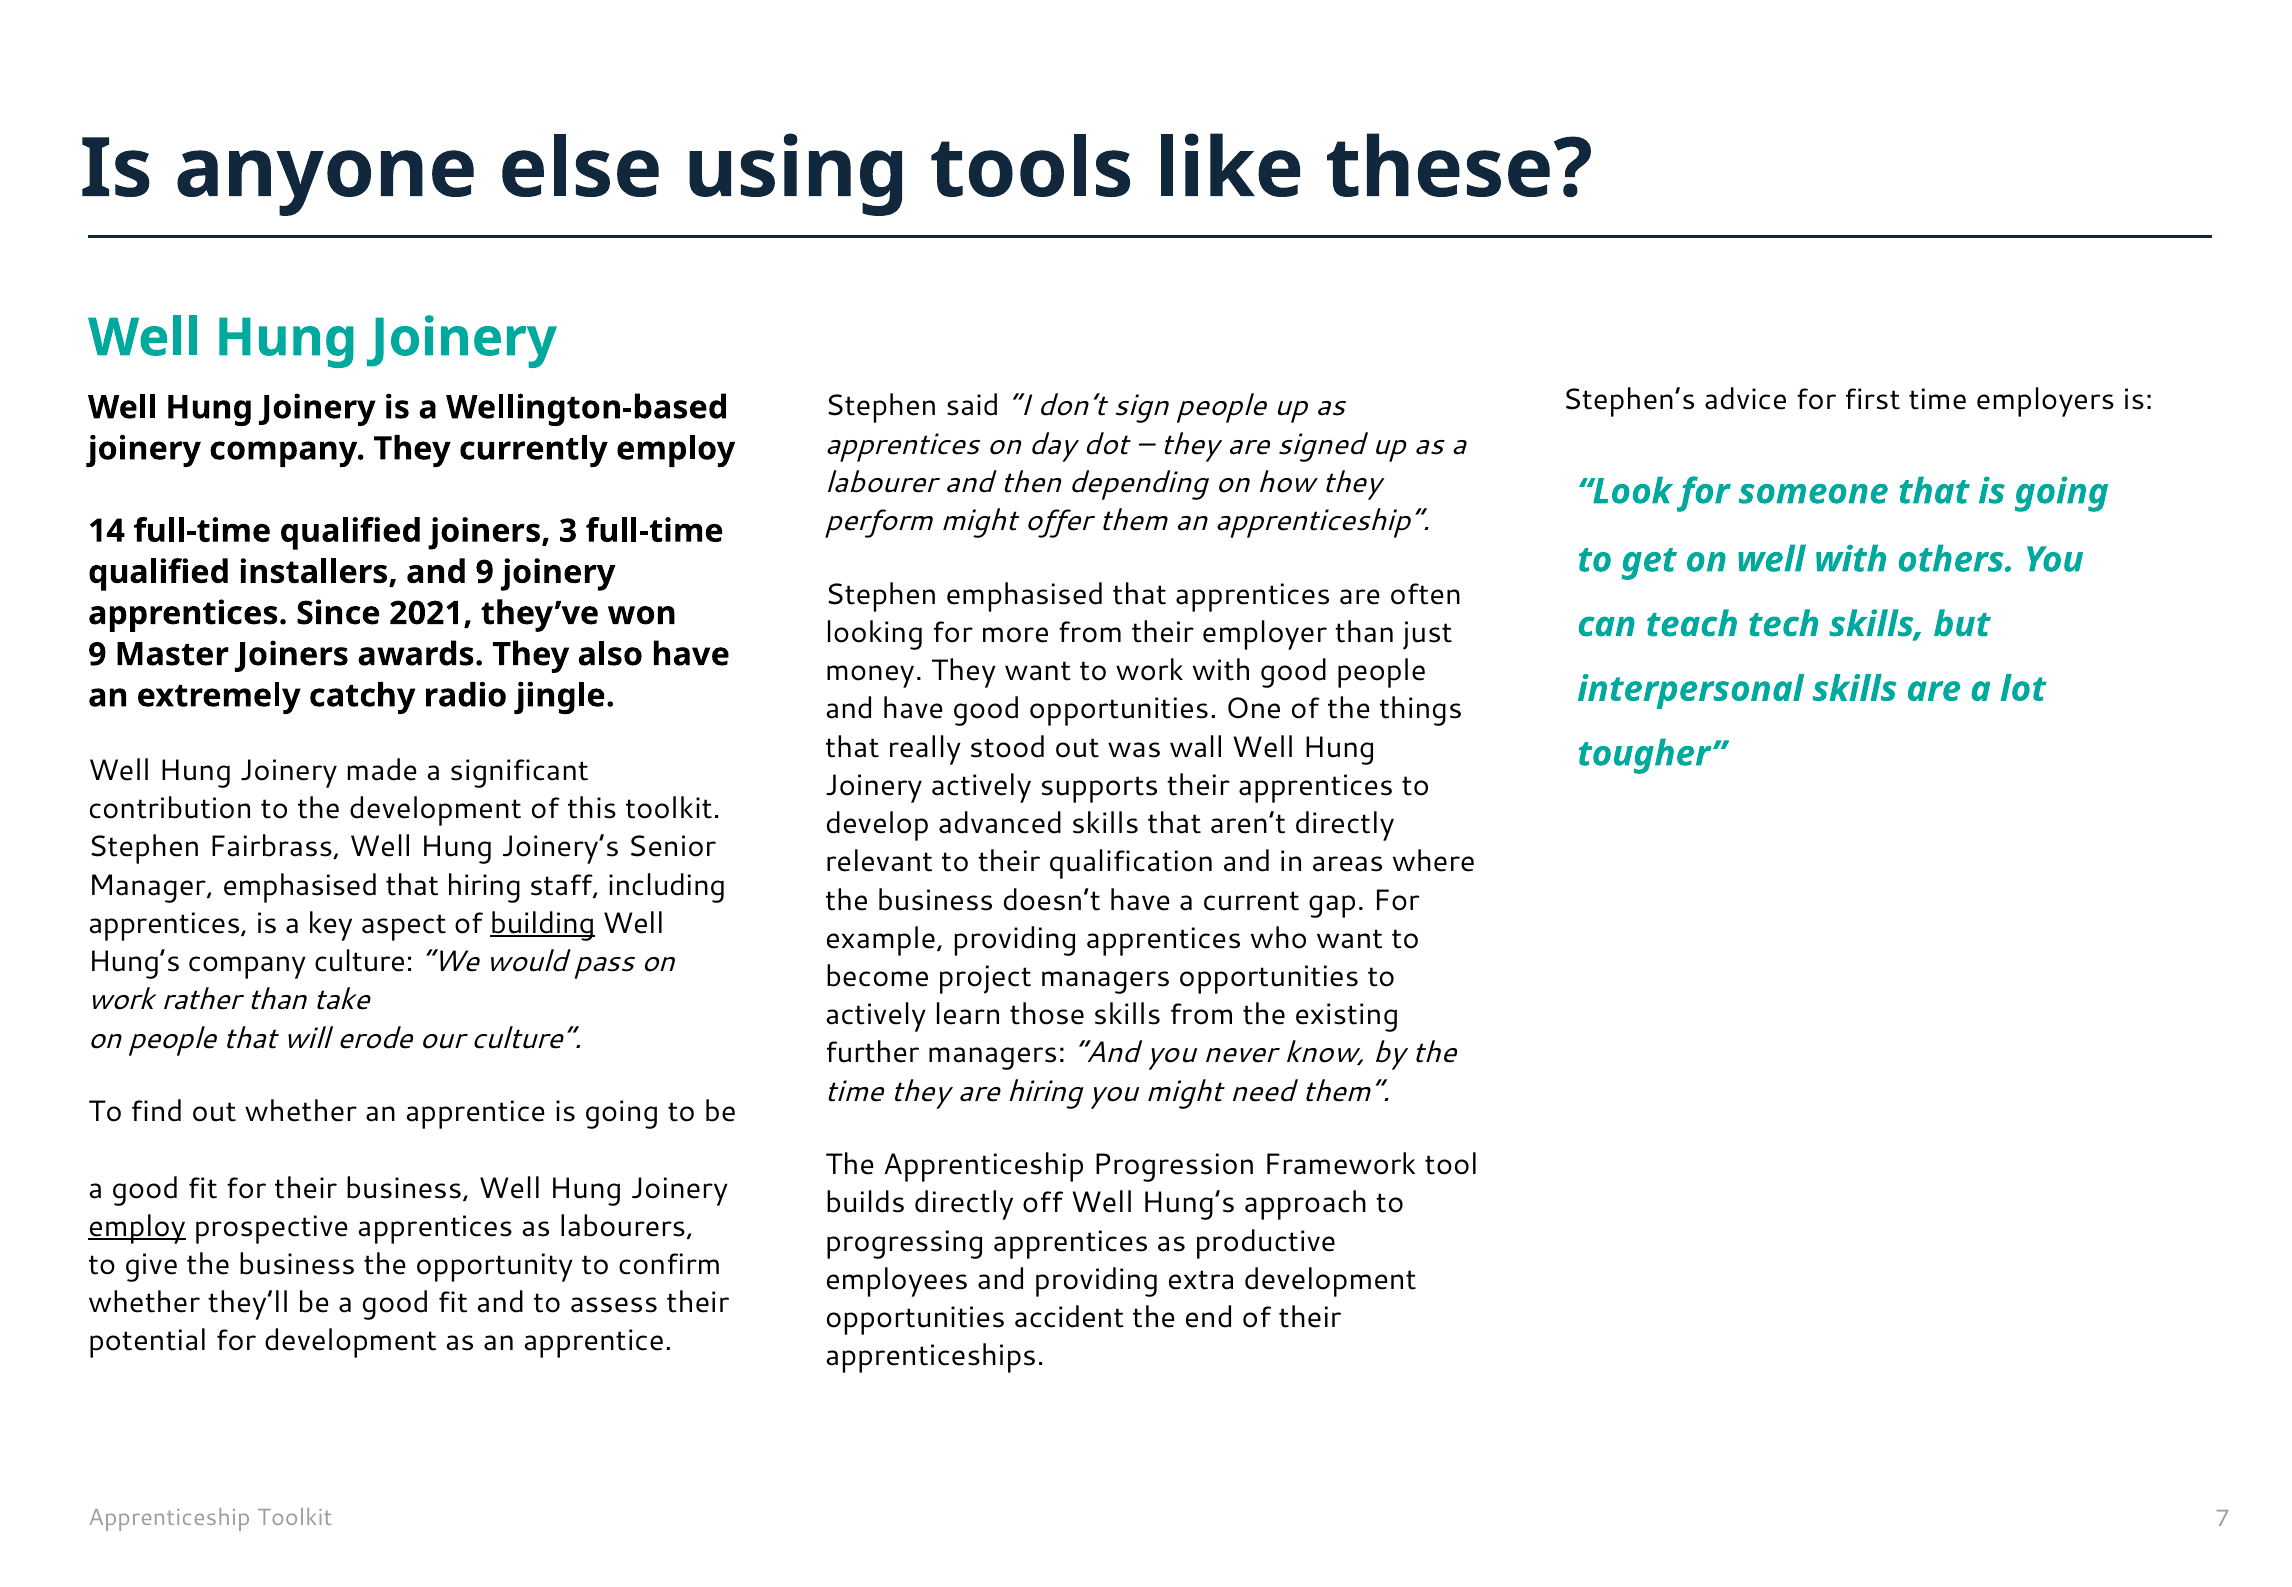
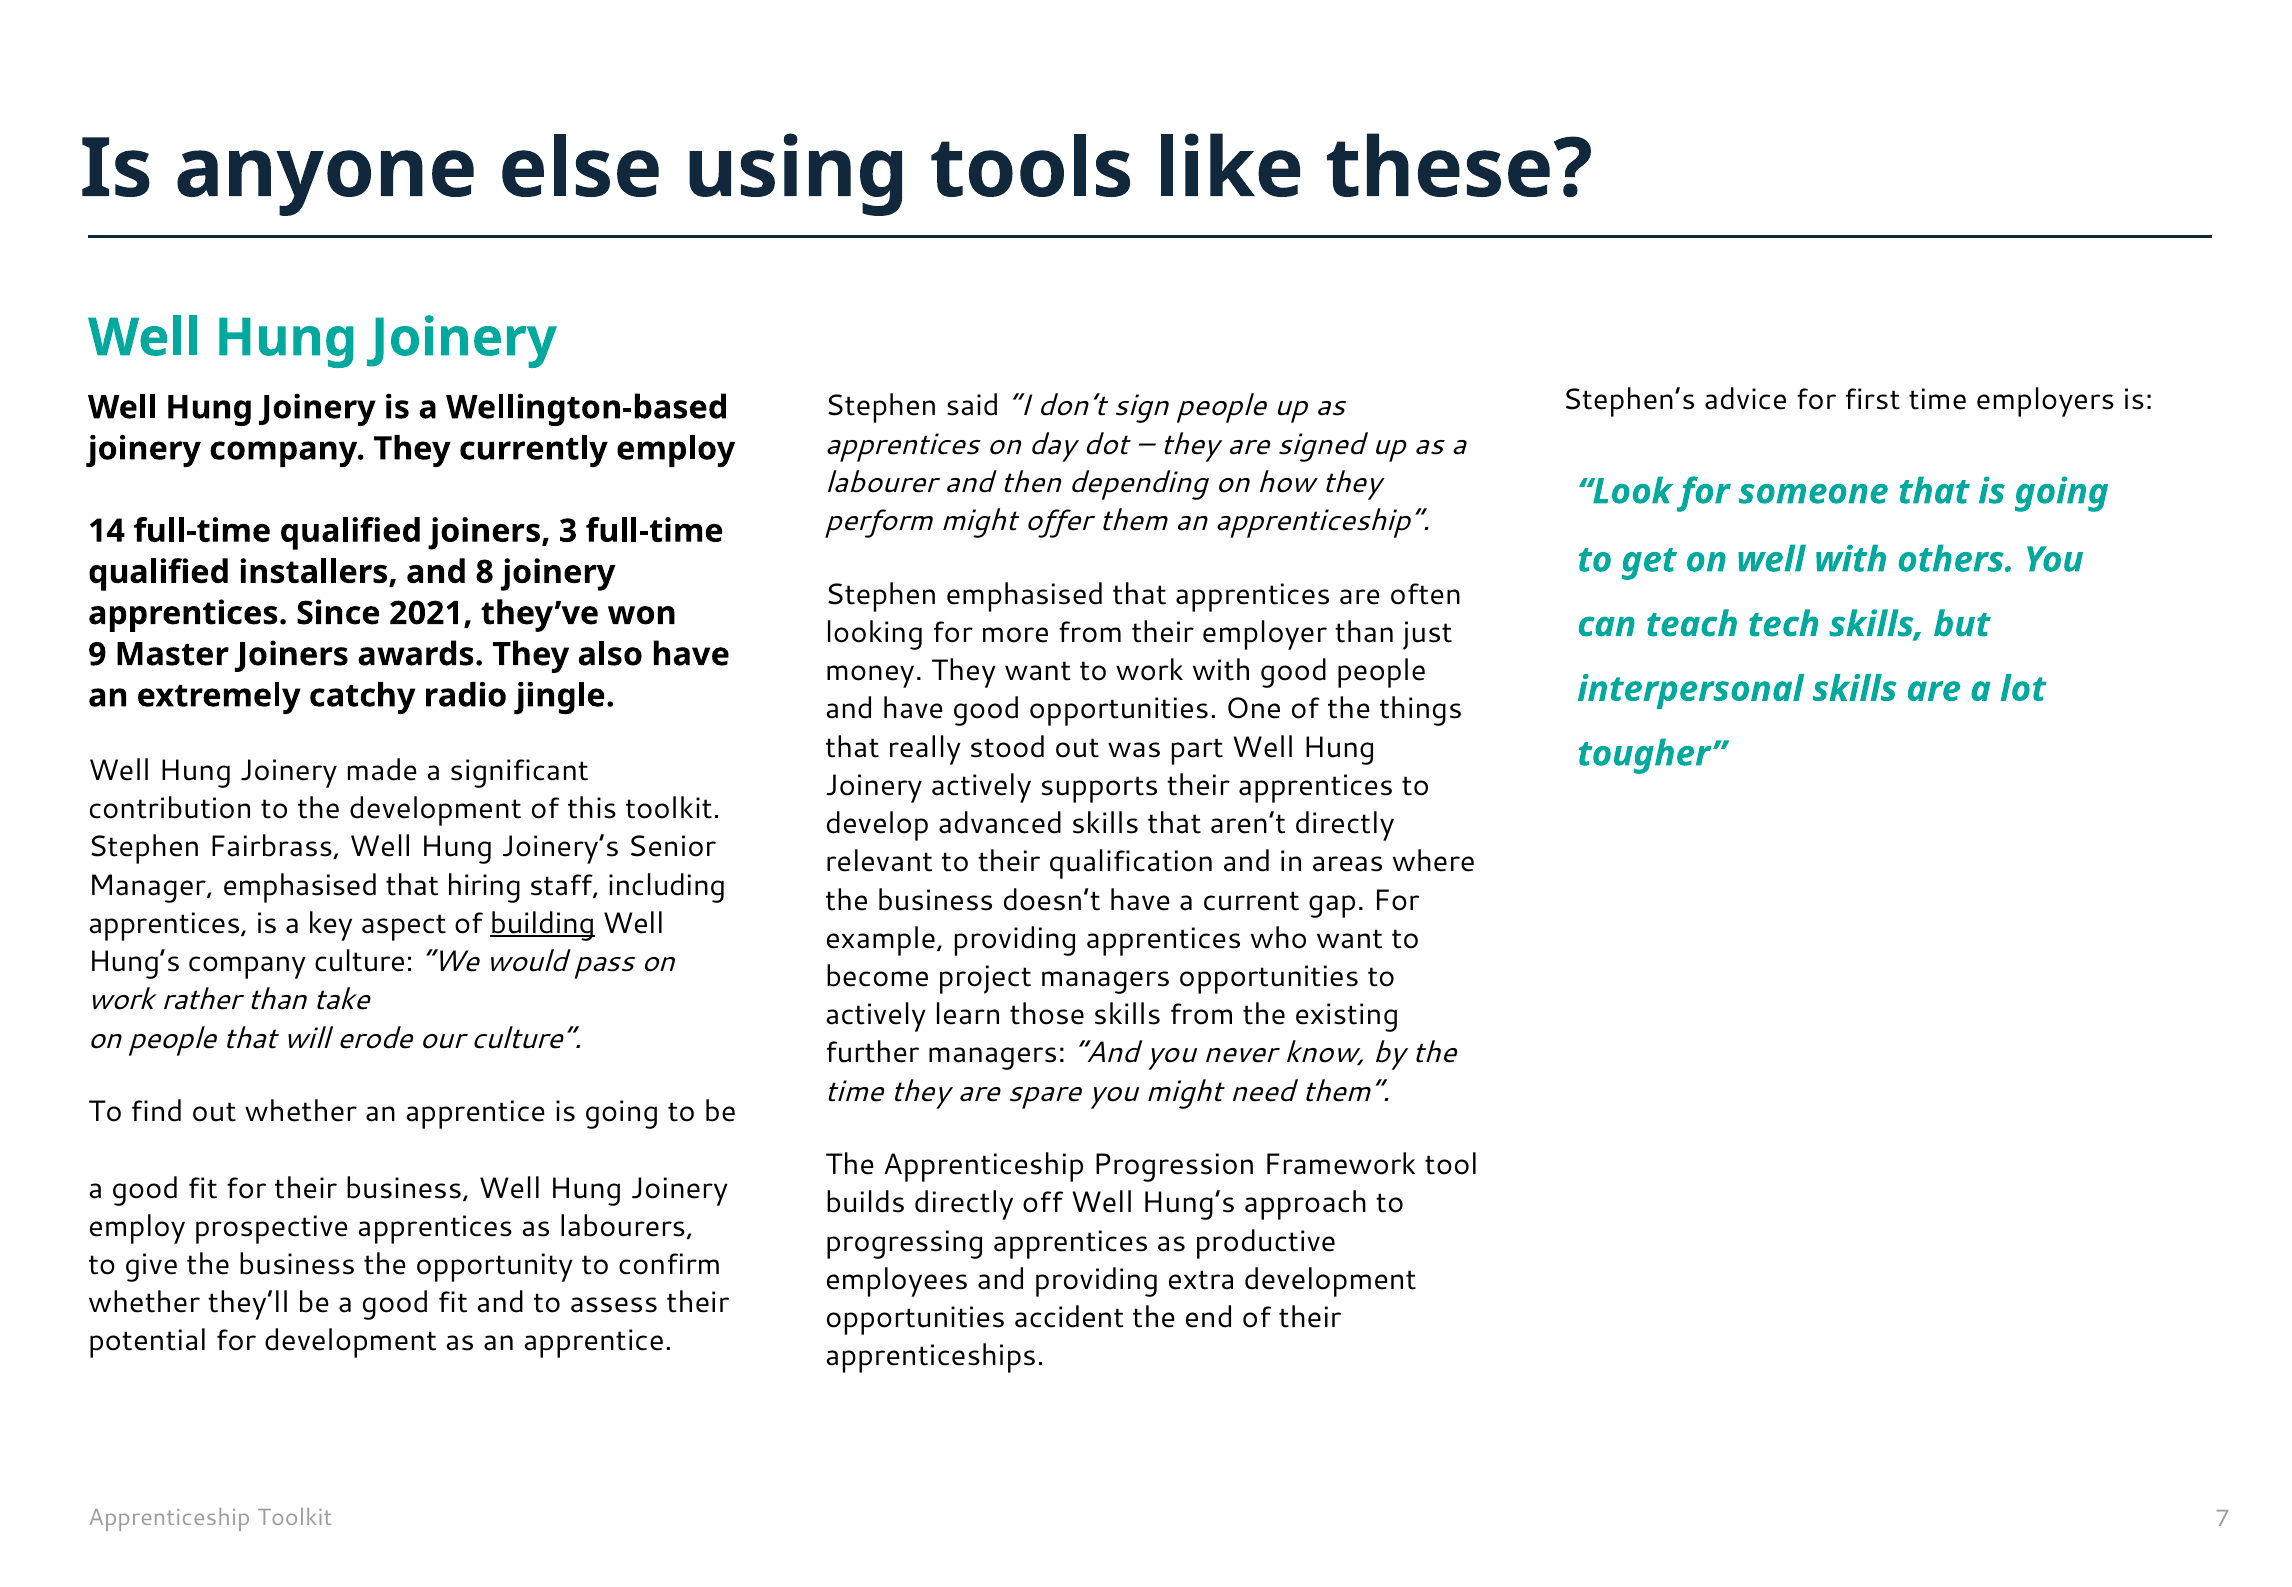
and 9: 9 -> 8
wall: wall -> part
are hiring: hiring -> spare
employ at (137, 1226) underline: present -> none
